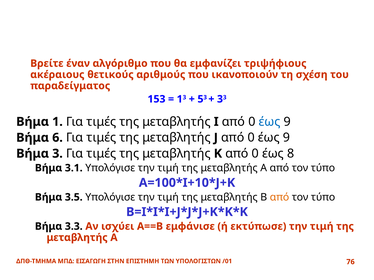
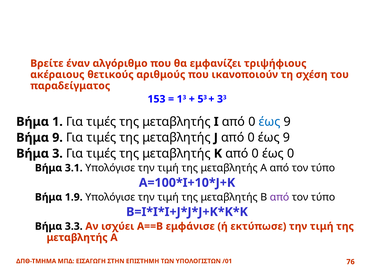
Βήμα 6: 6 -> 9
έως 8: 8 -> 0
3.5: 3.5 -> 1.9
από at (279, 197) colour: orange -> purple
